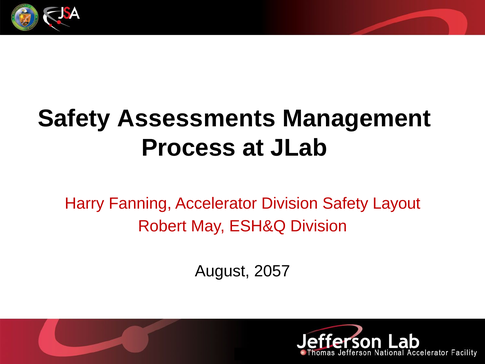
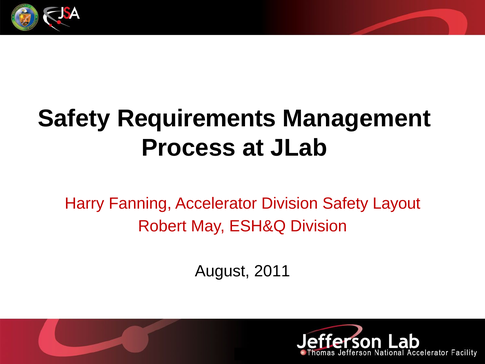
Assessments: Assessments -> Requirements
2057: 2057 -> 2011
